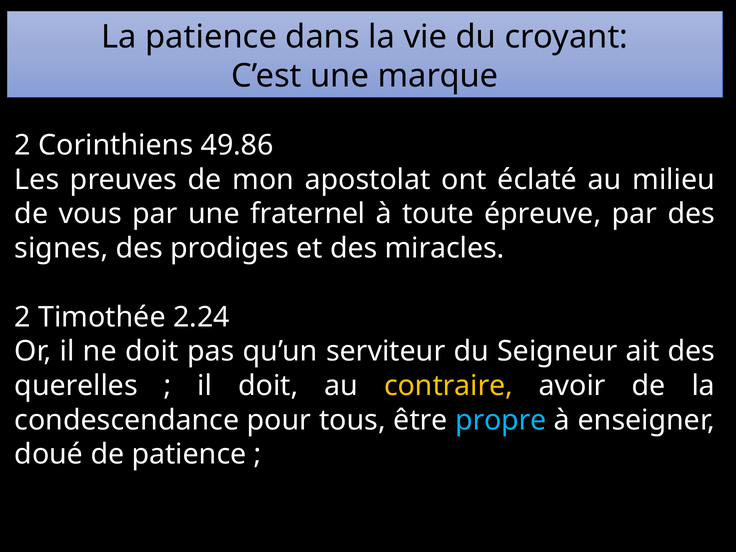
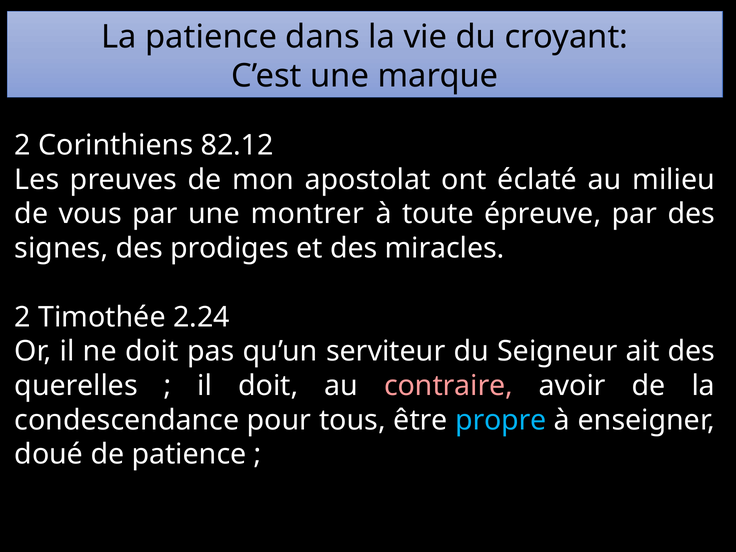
49.86: 49.86 -> 82.12
fraternel: fraternel -> montrer
contraire colour: yellow -> pink
